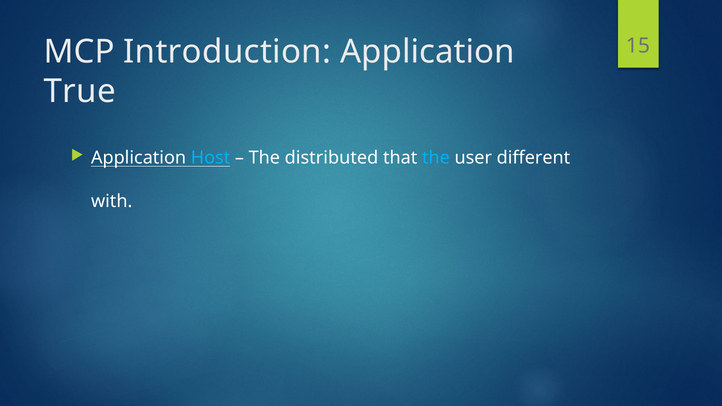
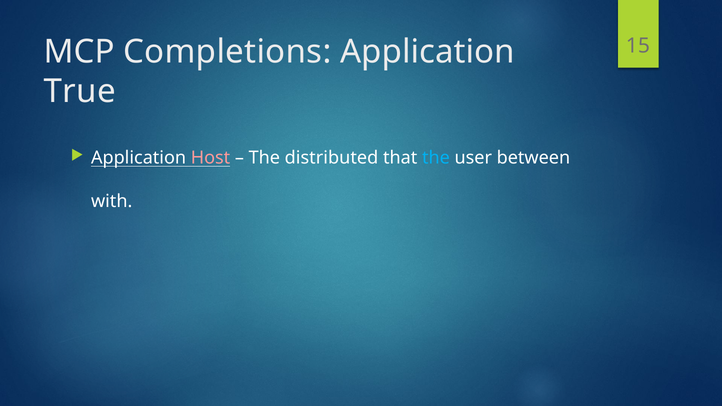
Introduction: Introduction -> Completions
Host colour: light blue -> pink
different: different -> between
